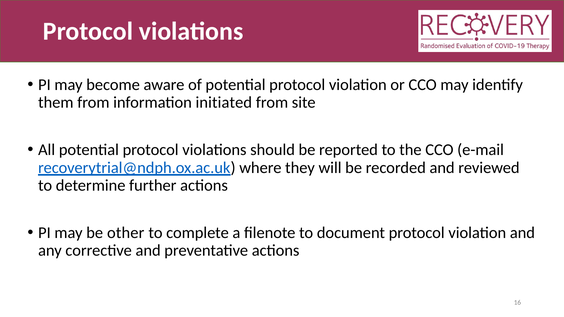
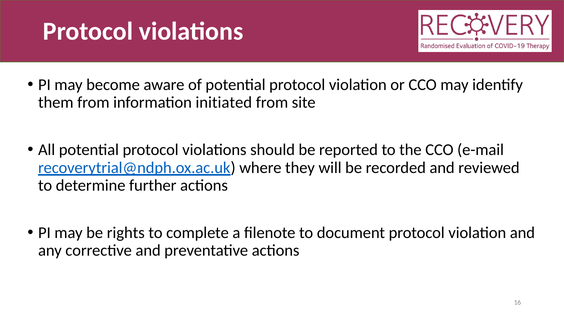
other: other -> rights
